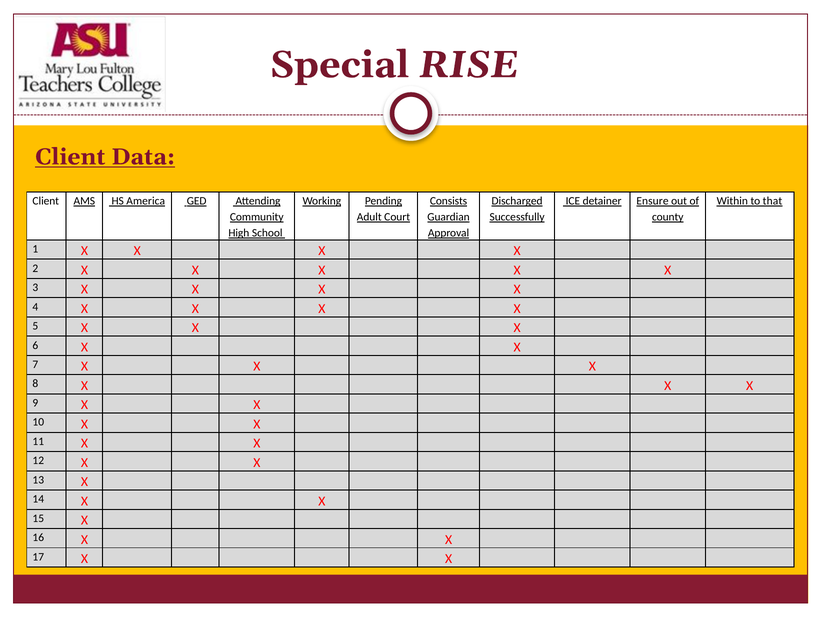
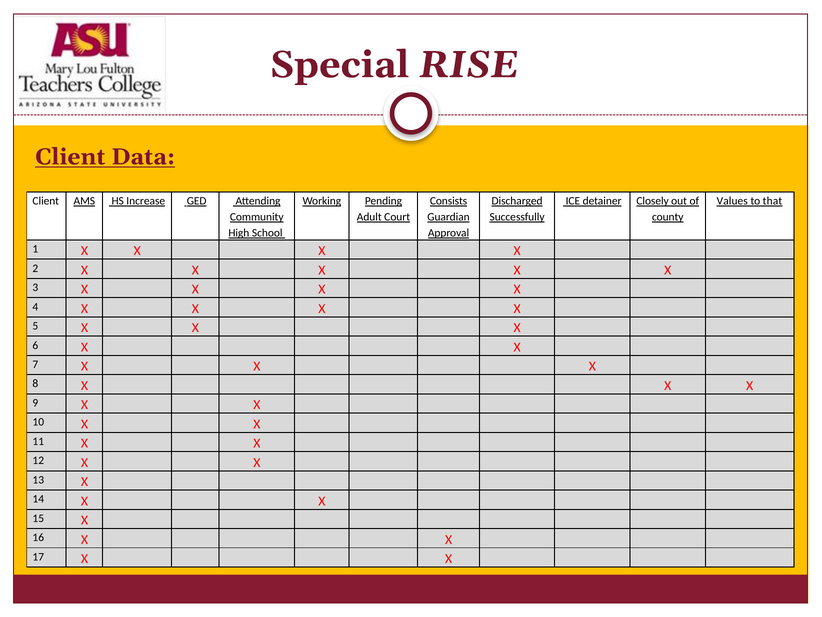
America: America -> Increase
Ensure: Ensure -> Closely
Within: Within -> Values
